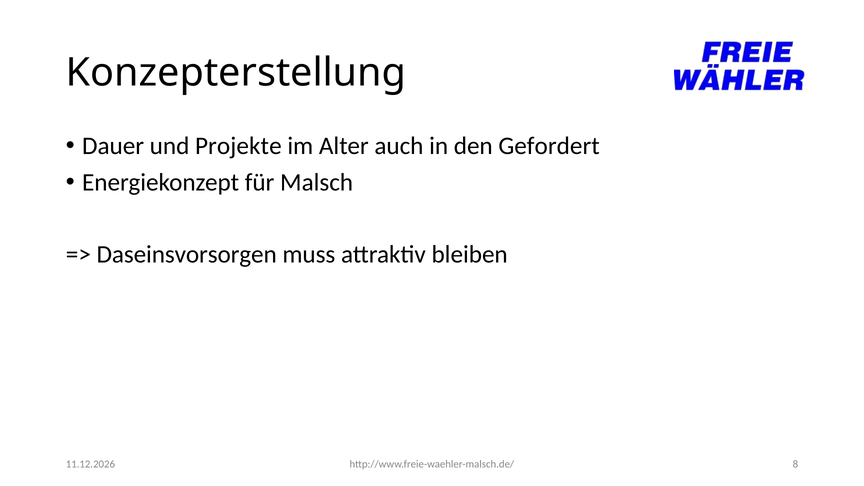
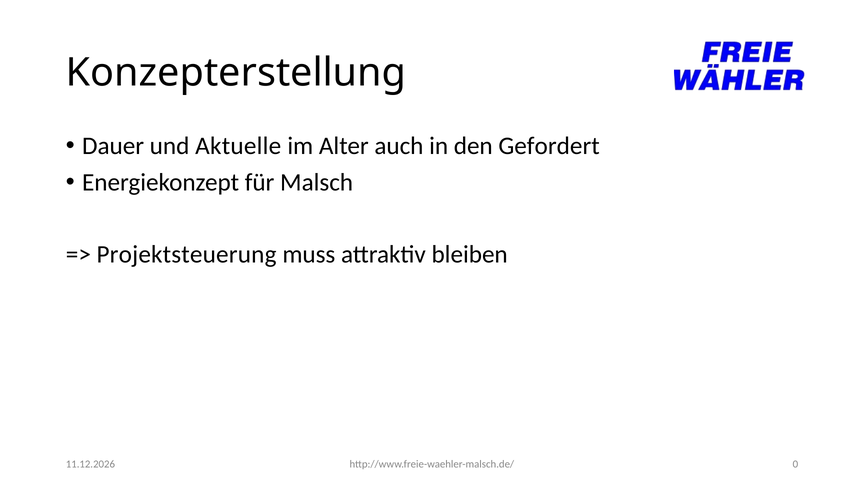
Projekte: Projekte -> Aktuelle
Daseinsvorsorgen: Daseinsvorsorgen -> Projektsteuerung
8: 8 -> 0
